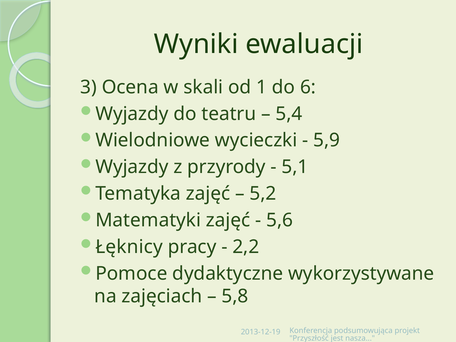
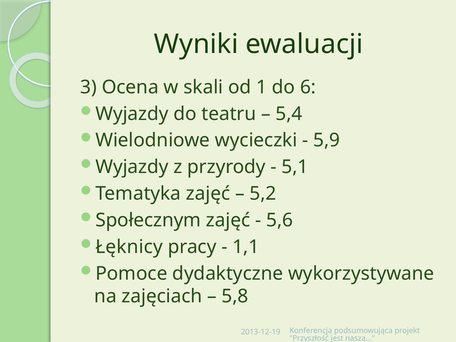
Matematyki: Matematyki -> Społecznym
2,2: 2,2 -> 1,1
